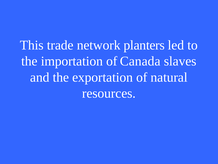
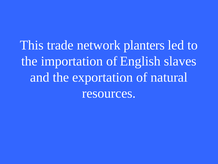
Canada: Canada -> English
